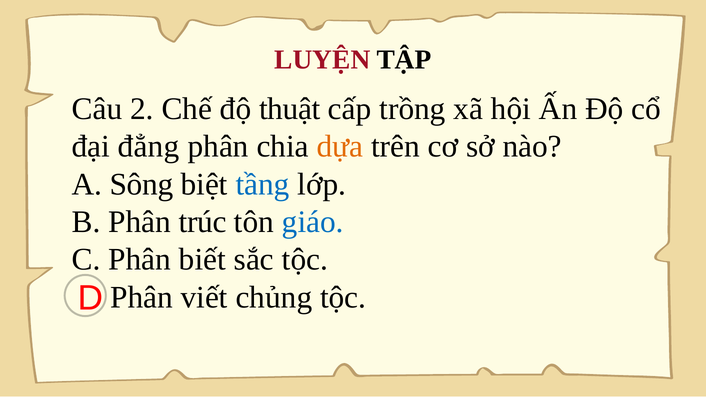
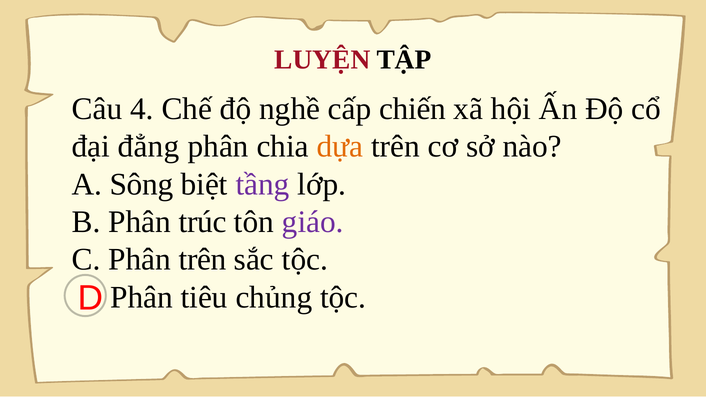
2: 2 -> 4
thuật: thuật -> nghề
trồng: trồng -> chiến
tầng colour: blue -> purple
giáo colour: blue -> purple
Phân biết: biết -> trên
viết: viết -> tiêu
